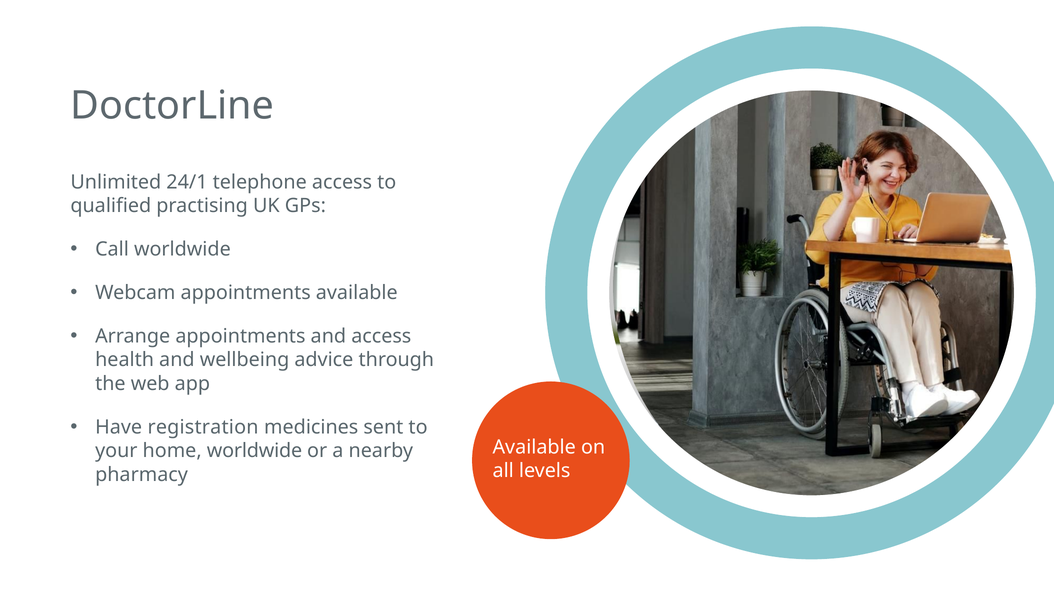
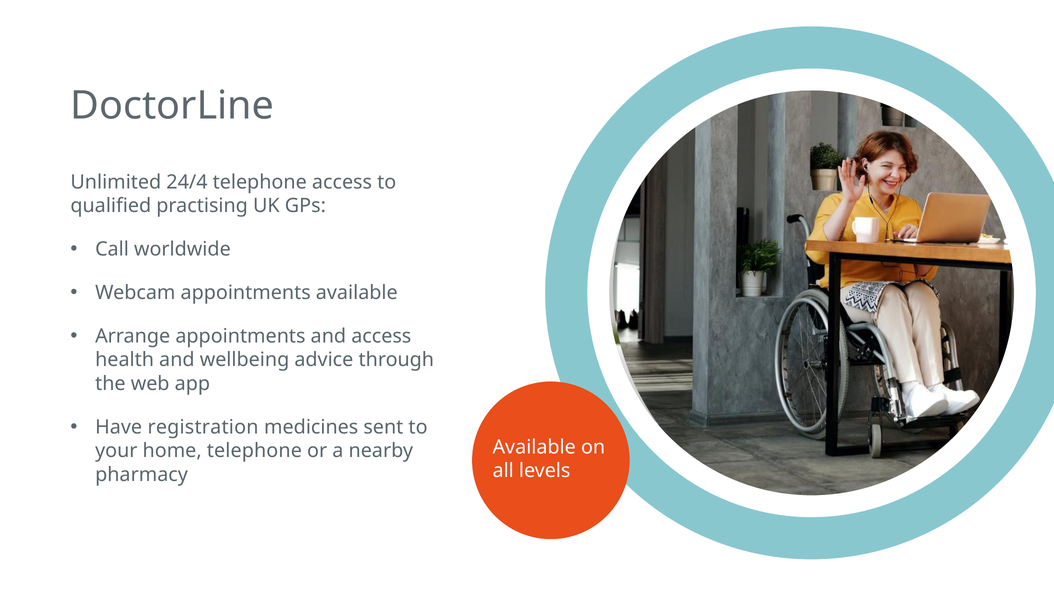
24/1: 24/1 -> 24/4
home worldwide: worldwide -> telephone
